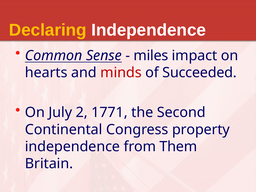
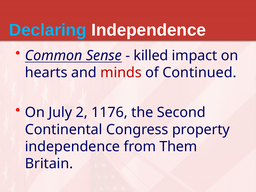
Declaring colour: yellow -> light blue
miles: miles -> killed
Succeeded: Succeeded -> Continued
1771: 1771 -> 1176
